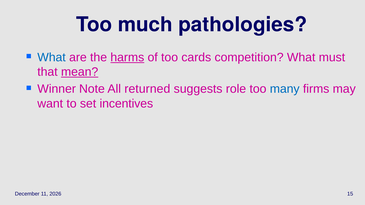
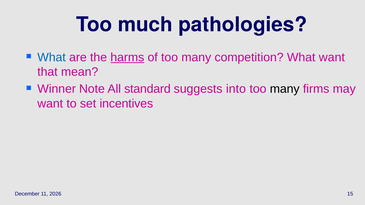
of too cards: cards -> many
What must: must -> want
mean underline: present -> none
returned: returned -> standard
role: role -> into
many at (285, 89) colour: blue -> black
